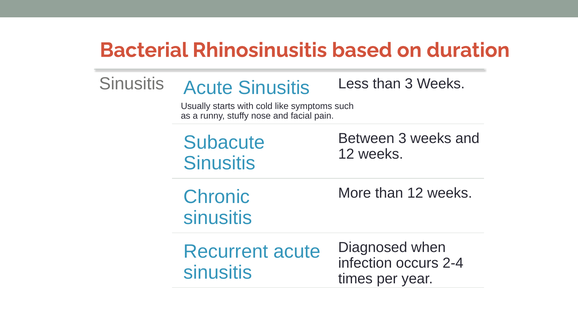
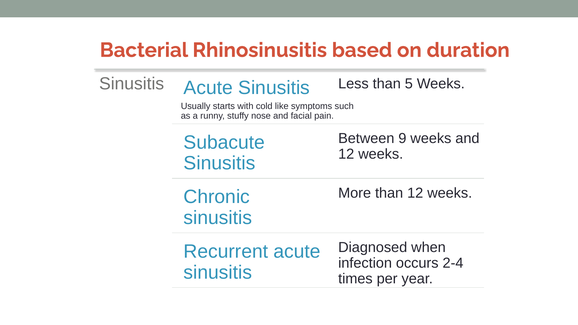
than 3: 3 -> 5
Between 3: 3 -> 9
